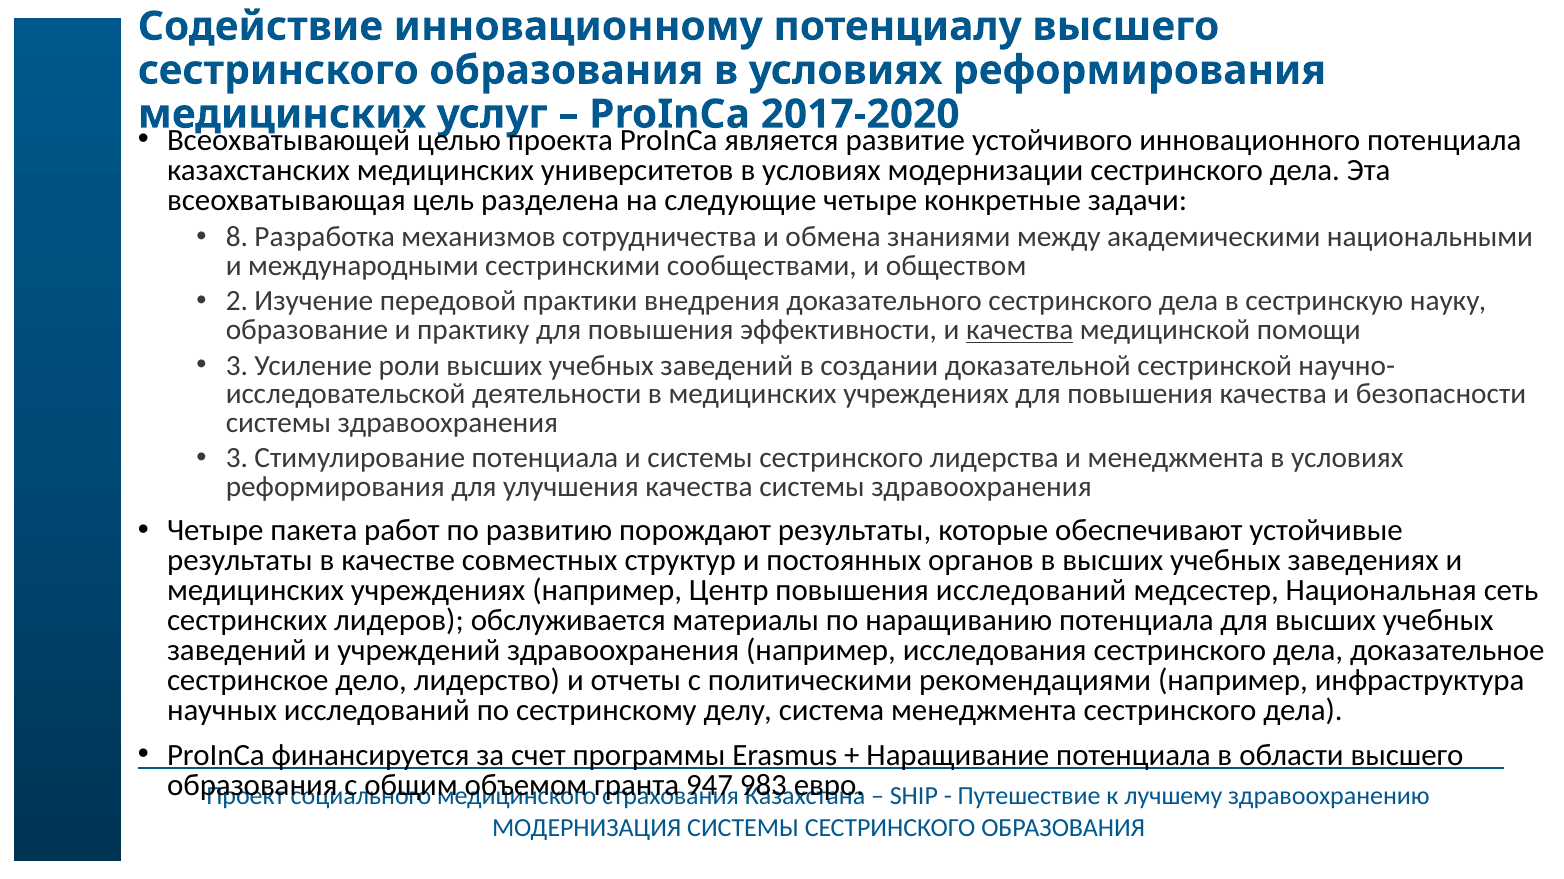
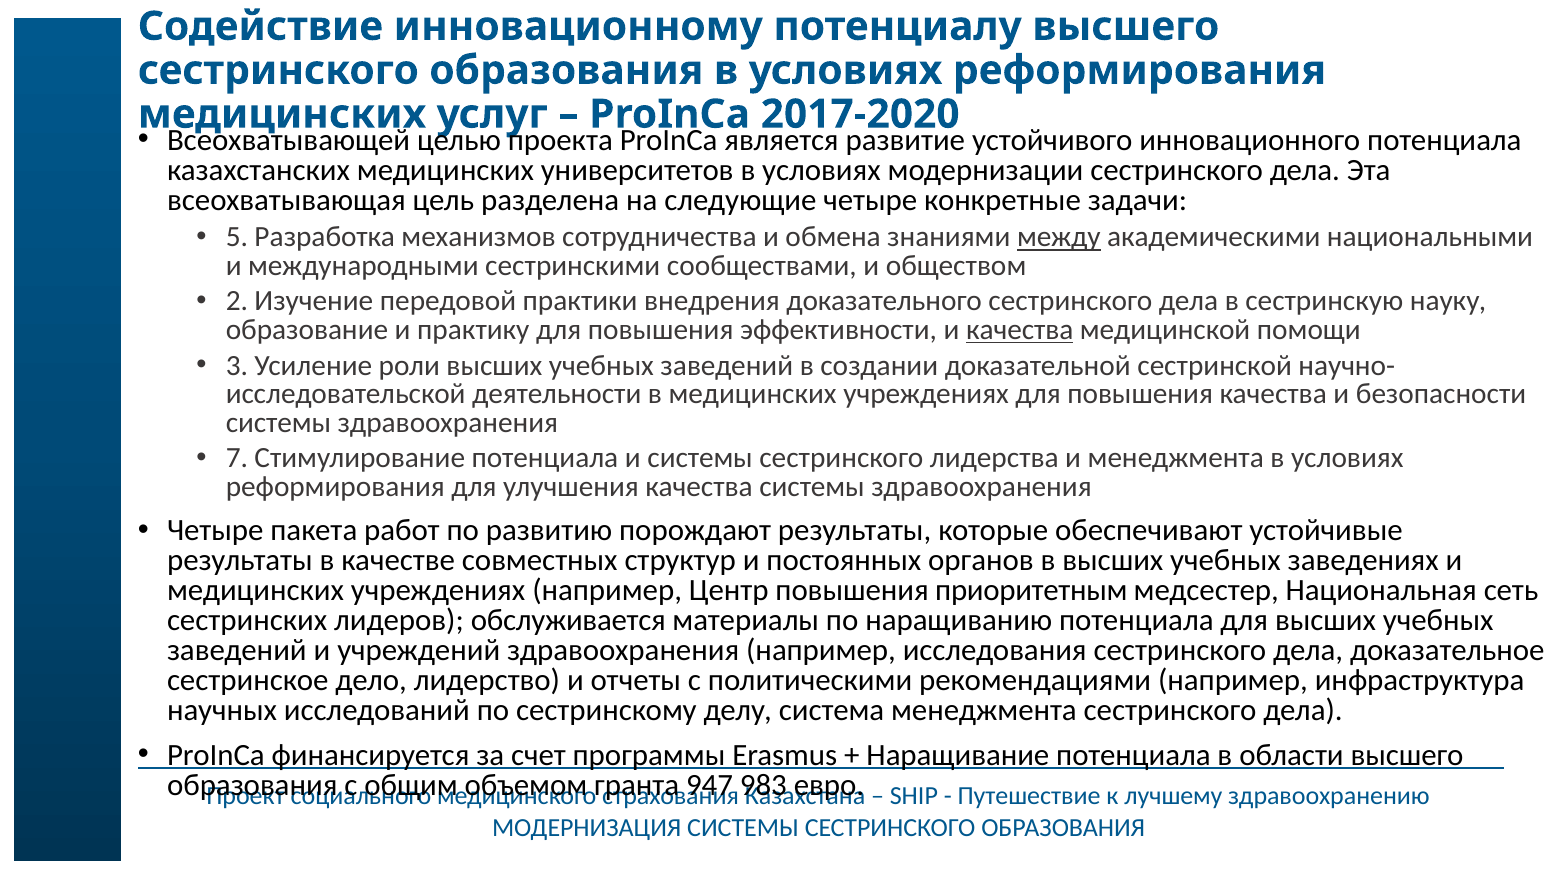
8: 8 -> 5
между underline: none -> present
3 at (237, 459): 3 -> 7
повышения исследований: исследований -> приоритетным
